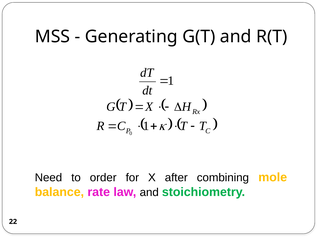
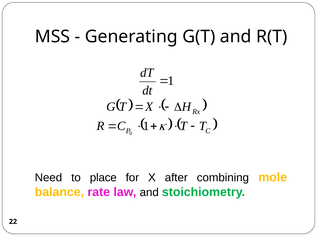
order: order -> place
